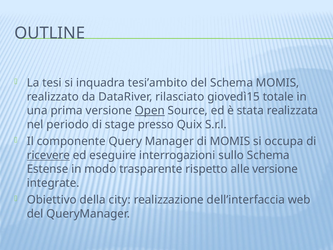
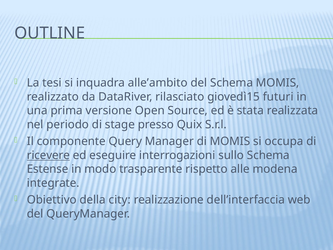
tesi’ambito: tesi’ambito -> alle’ambito
totale: totale -> futuri
Open underline: present -> none
alle versione: versione -> modena
